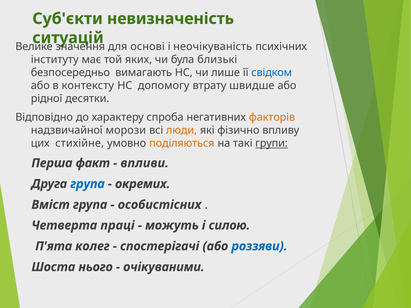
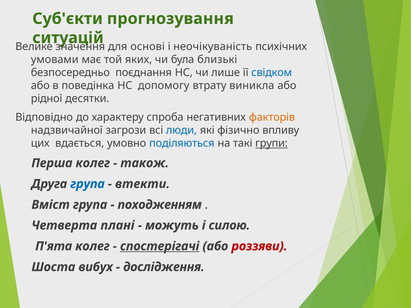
невизначеність: невизначеність -> прогнозування
інституту: інституту -> умовами
вимагають: вимагають -> поєднання
контексту: контексту -> поведінка
швидше: швидше -> виникла
морози: морози -> загрози
люди colour: orange -> blue
стихійне: стихійне -> вдається
поділяються colour: orange -> blue
Перша факт: факт -> колег
впливи: впливи -> також
окремих: окремих -> втекти
особистісних: особистісних -> походженням
праці: праці -> плані
спостерігачі underline: none -> present
роззяви colour: blue -> red
нього: нього -> вибух
очікуваними: очікуваними -> дослідження
